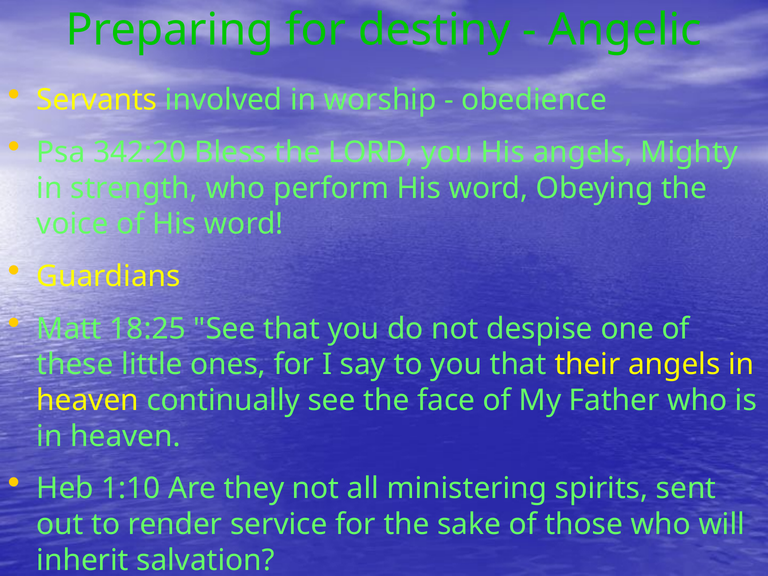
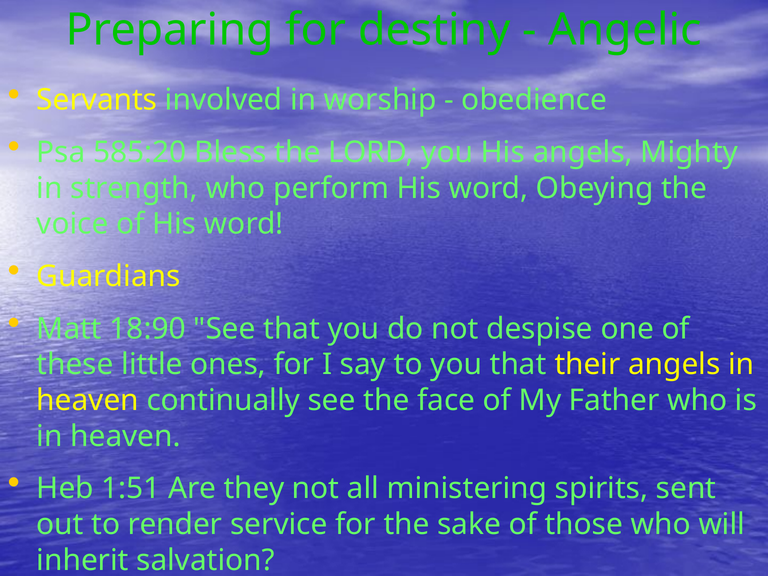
342:20: 342:20 -> 585:20
18:25: 18:25 -> 18:90
1:10: 1:10 -> 1:51
